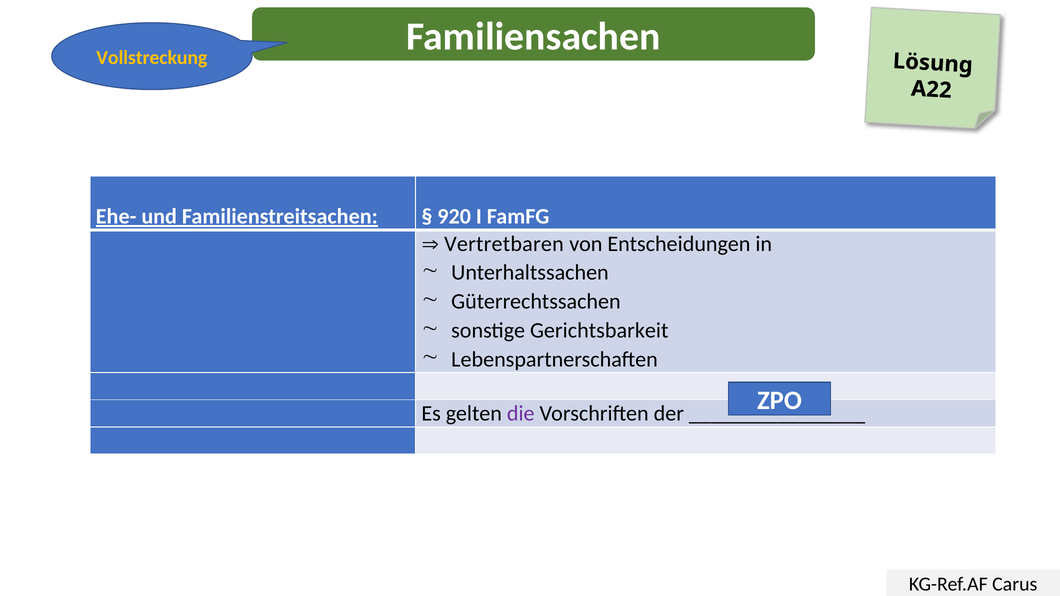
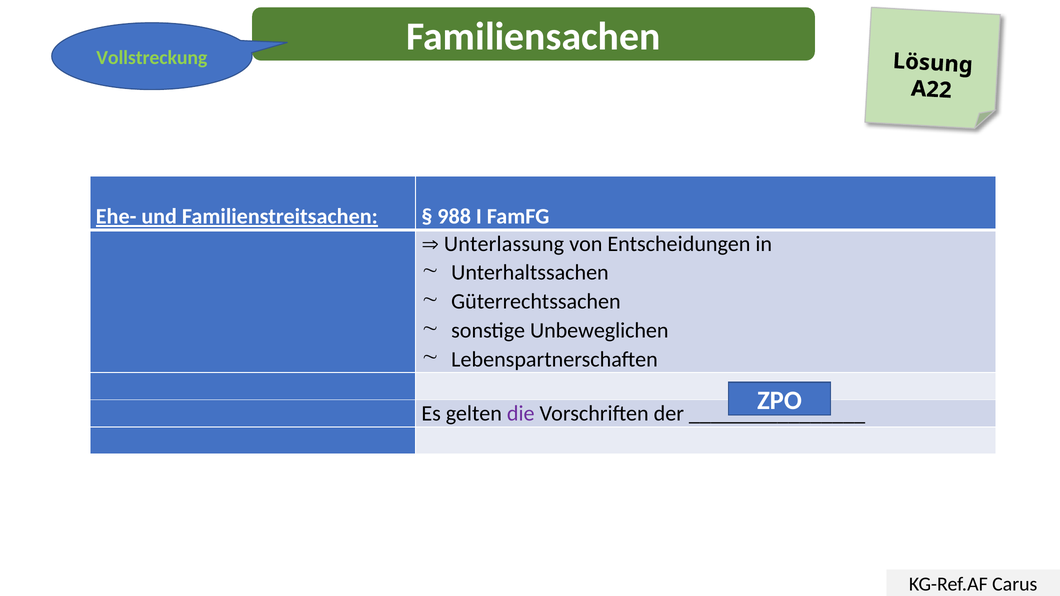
Vollstreckung colour: yellow -> light green
920: 920 -> 988
Vertretbaren: Vertretbaren -> Unterlassung
Gerichtsbarkeit: Gerichtsbarkeit -> Unbeweglichen
